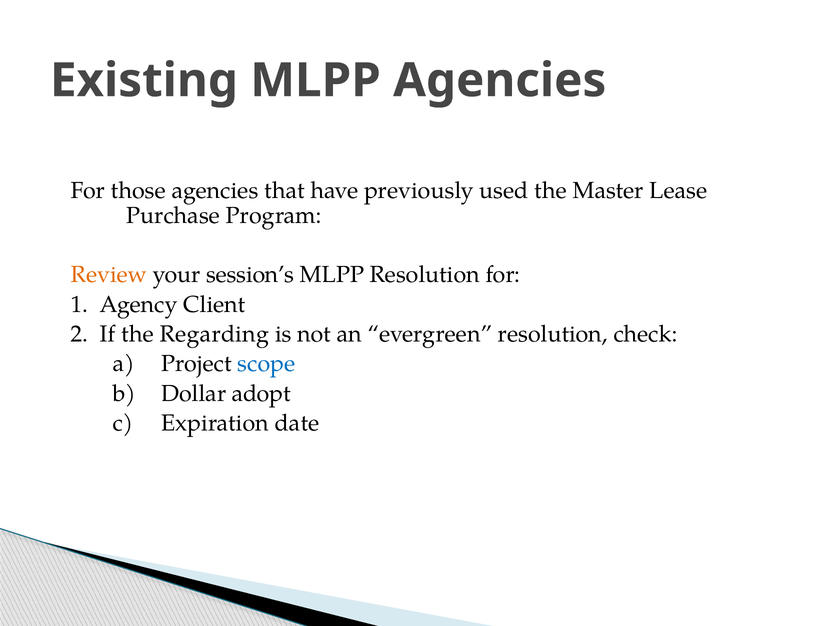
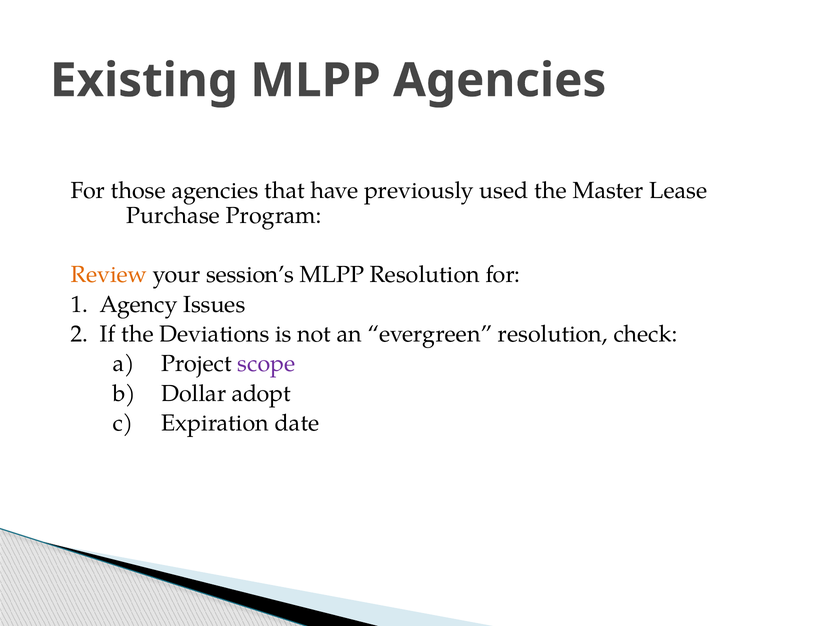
Client: Client -> Issues
Regarding: Regarding -> Deviations
scope colour: blue -> purple
